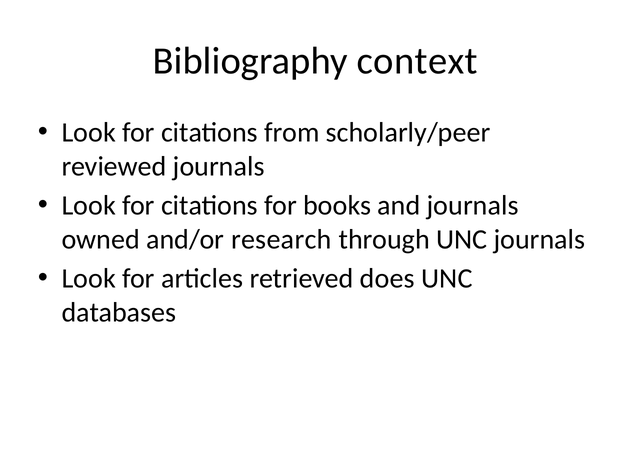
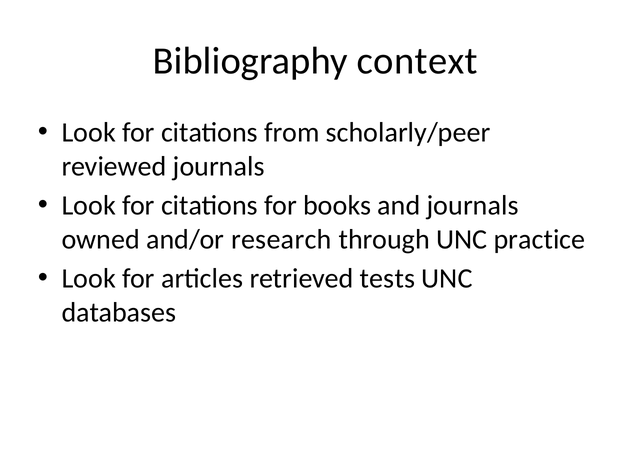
UNC journals: journals -> practice
does: does -> tests
